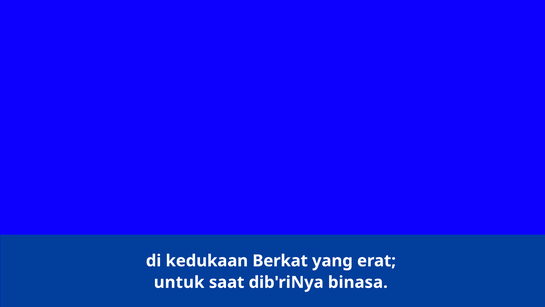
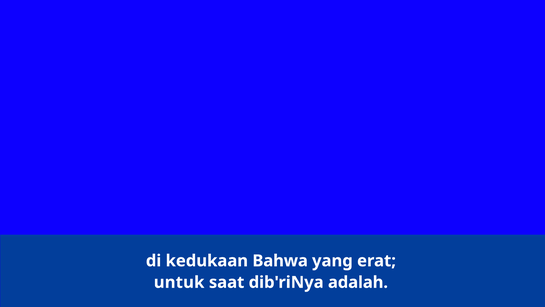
Berkat: Berkat -> Bahwa
binasa: binasa -> adalah
